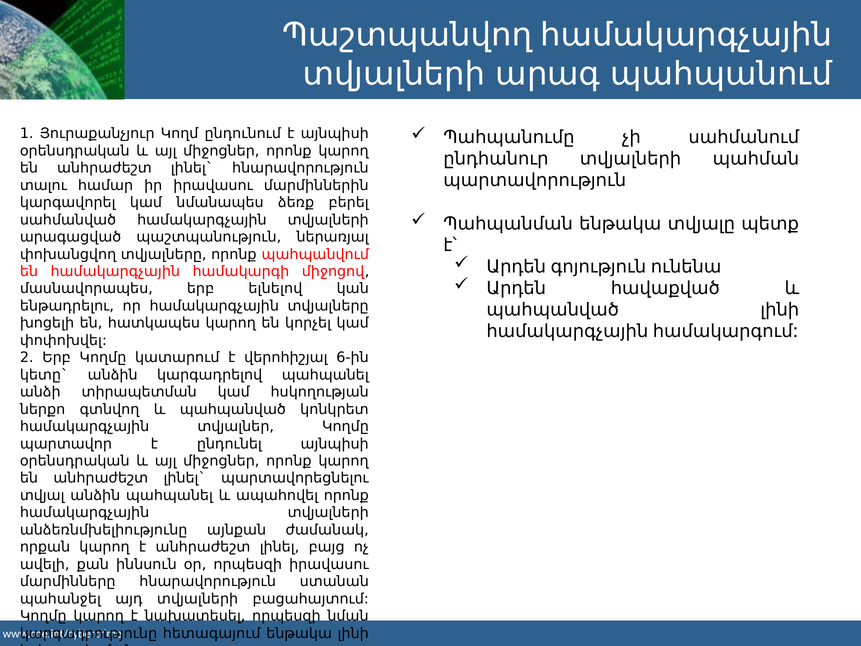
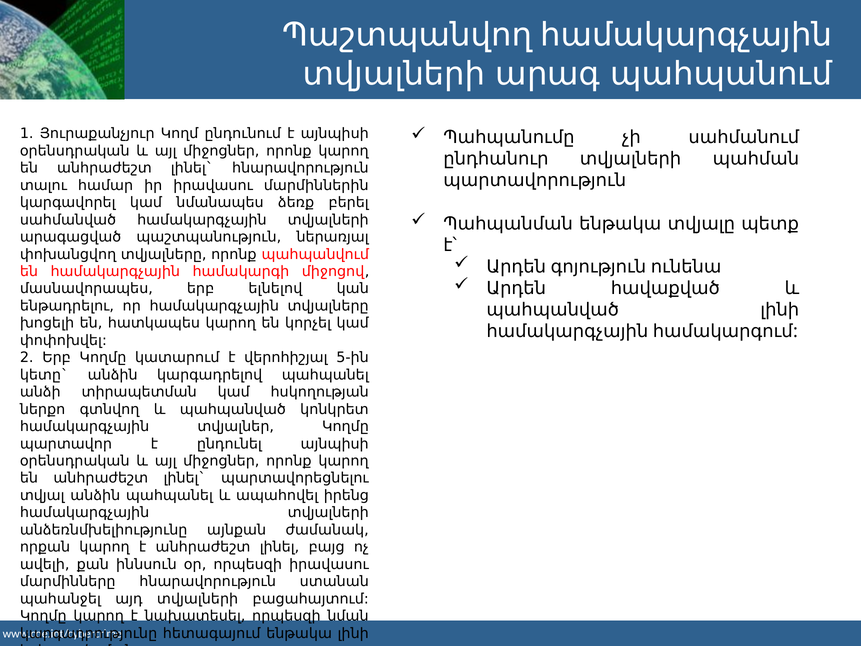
6-ին: 6-ին -> 5-ին
ապահովել որոնք: որոնք -> իրենց
